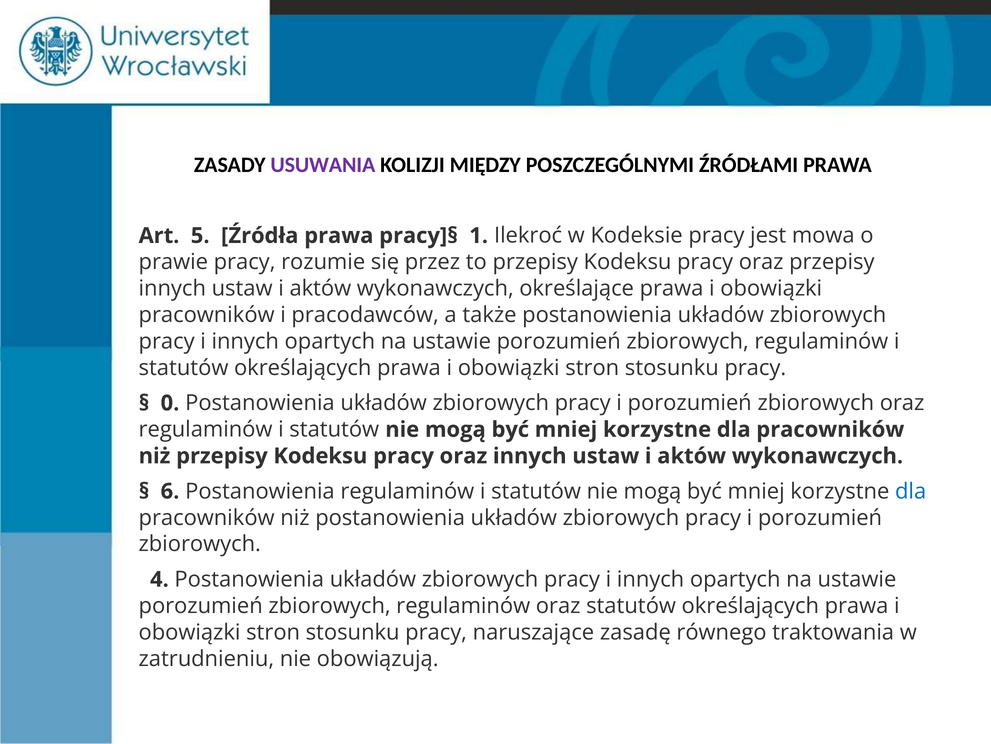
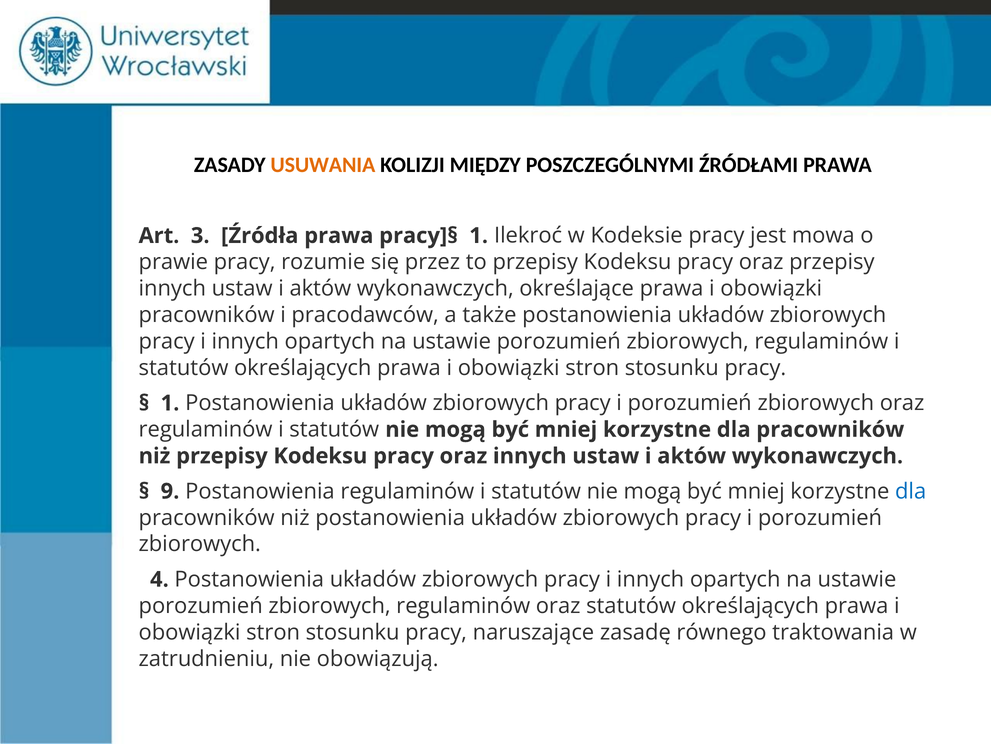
USUWANIA colour: purple -> orange
5: 5 -> 3
0 at (170, 403): 0 -> 1
6: 6 -> 9
